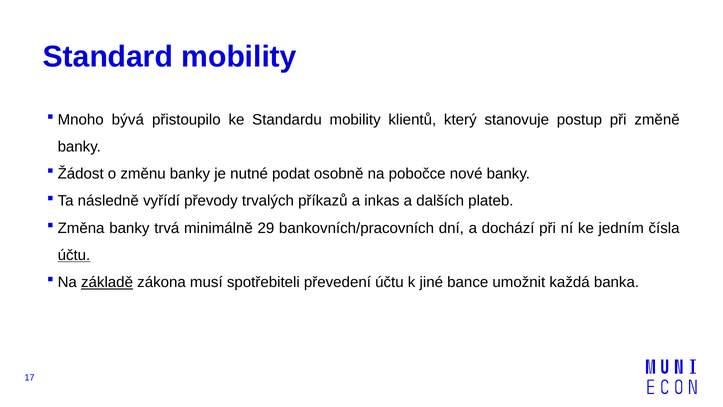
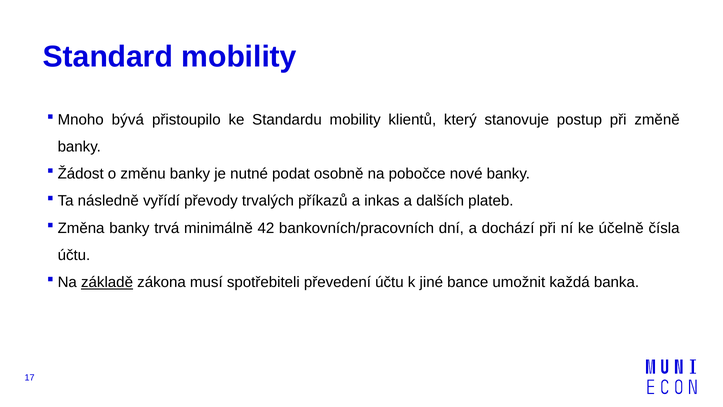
29: 29 -> 42
jedním: jedním -> účelně
účtu at (74, 255) underline: present -> none
